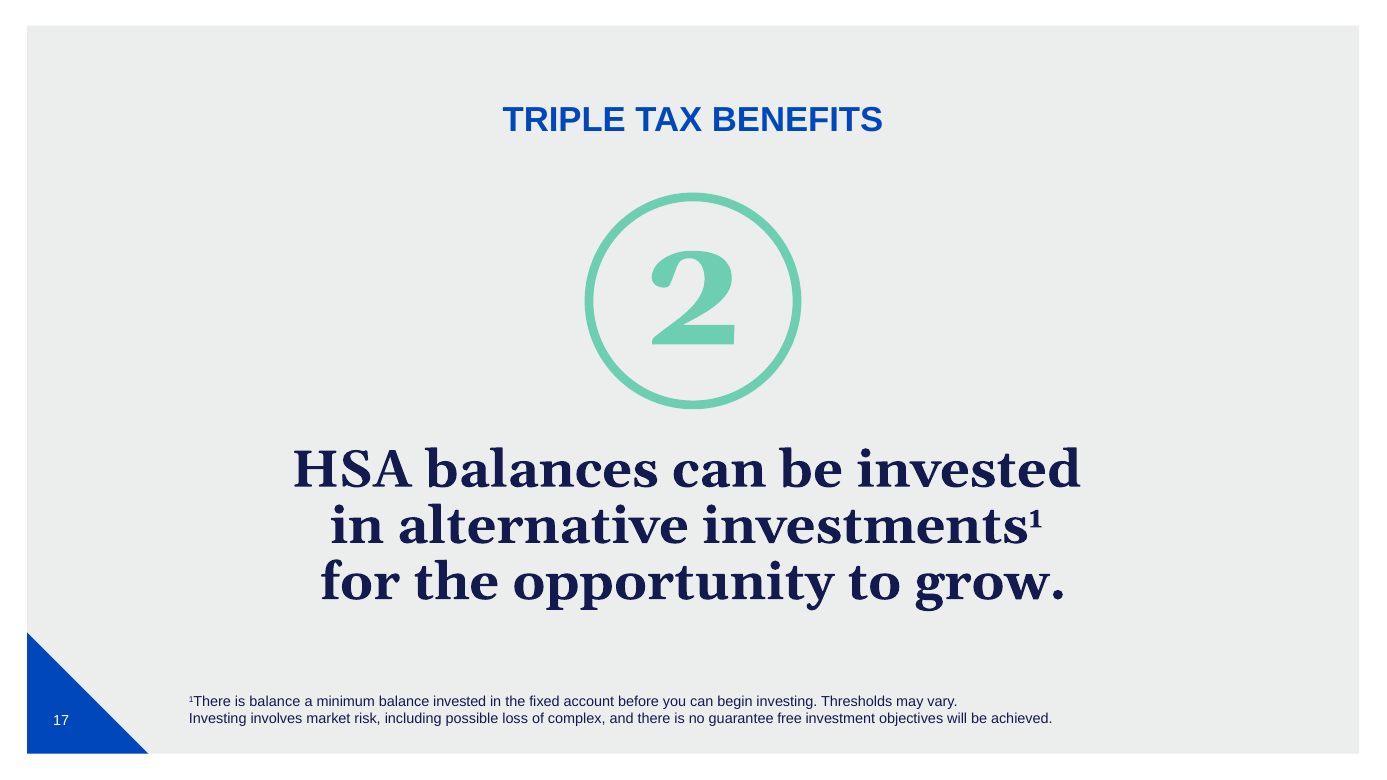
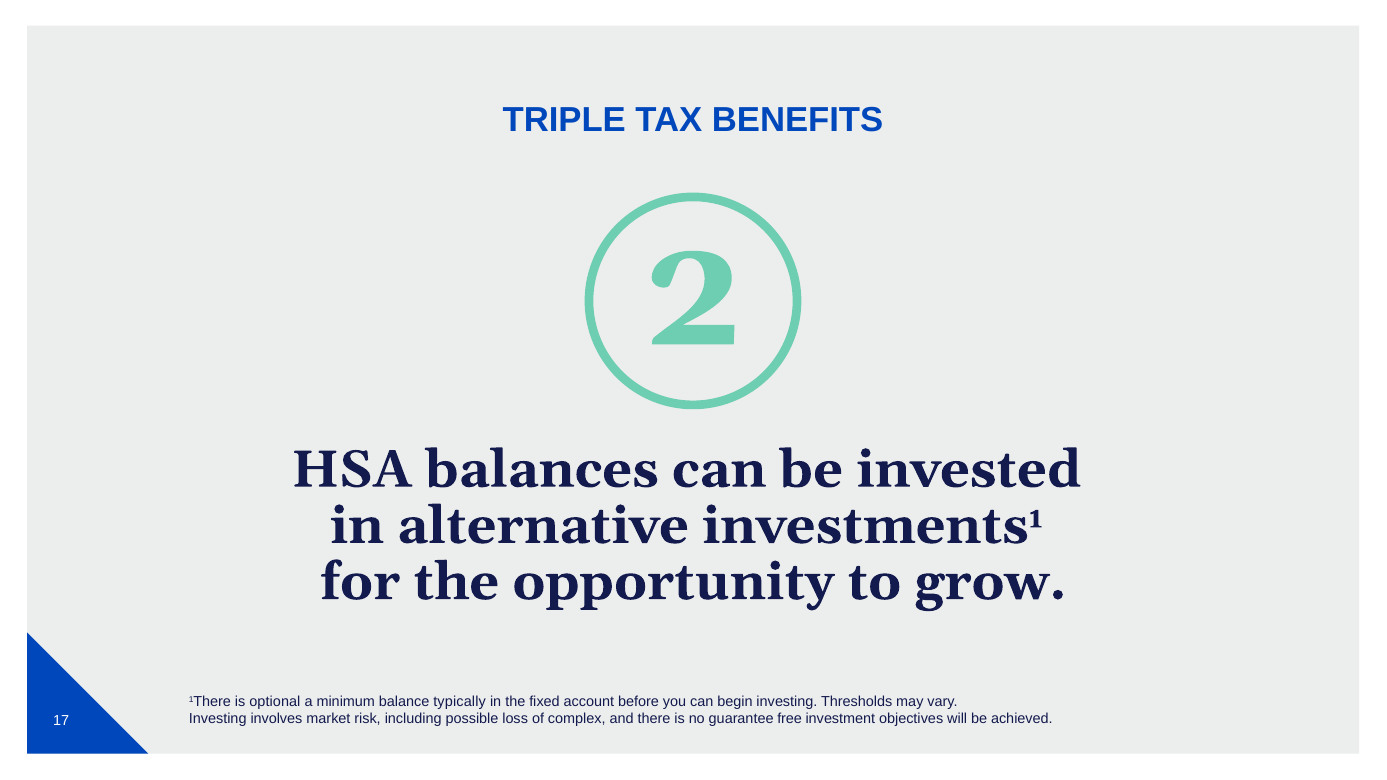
is balance: balance -> optional
balance invested: invested -> typically
